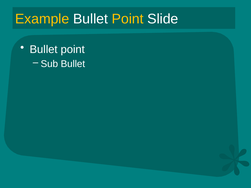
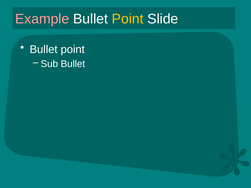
Example colour: yellow -> pink
